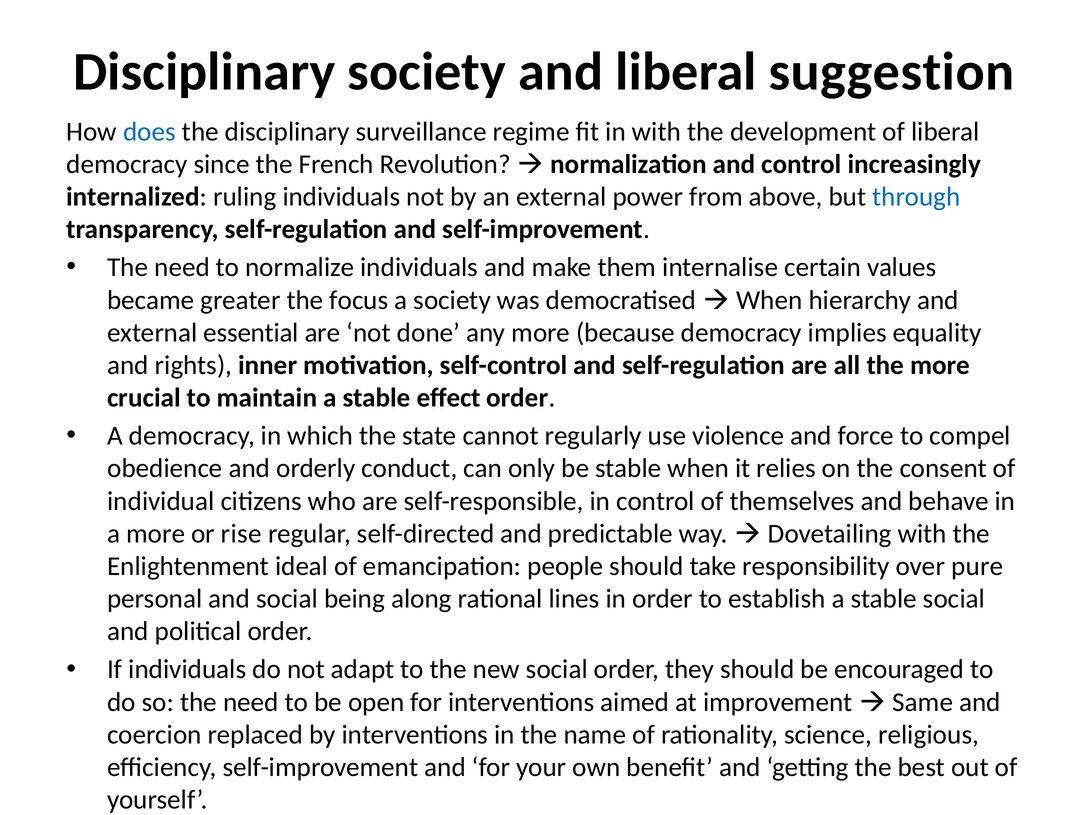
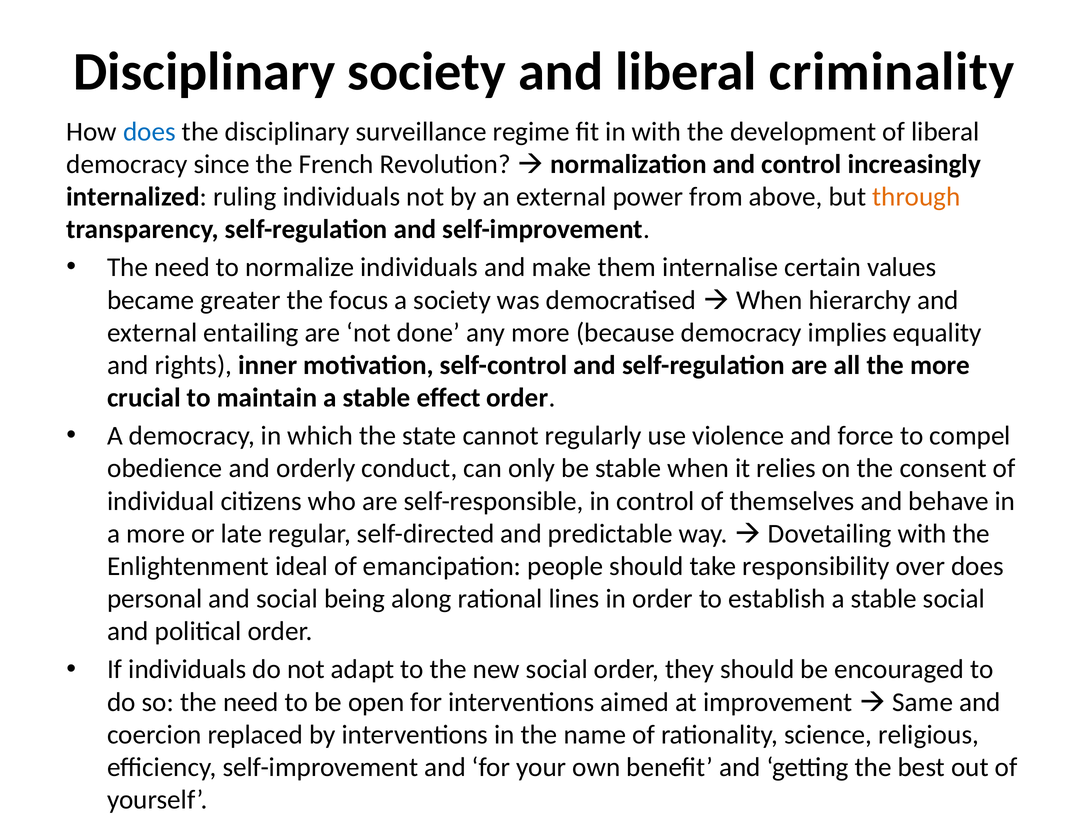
suggestion: suggestion -> criminality
through colour: blue -> orange
essential: essential -> entailing
rise: rise -> late
over pure: pure -> does
